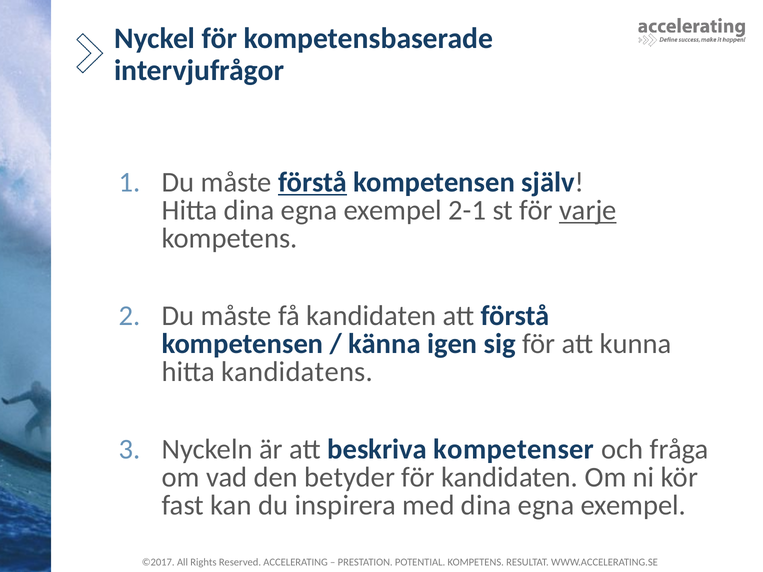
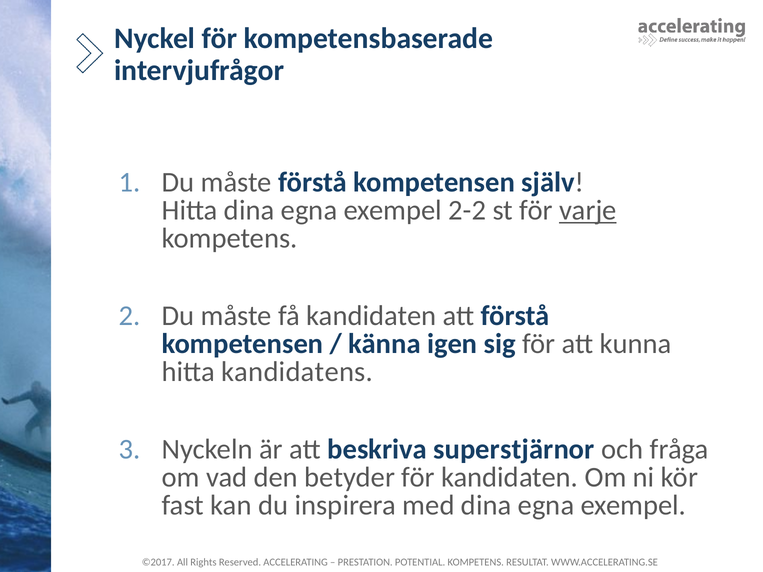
förstå at (313, 183) underline: present -> none
2-1: 2-1 -> 2-2
kompetenser: kompetenser -> superstjärnor
